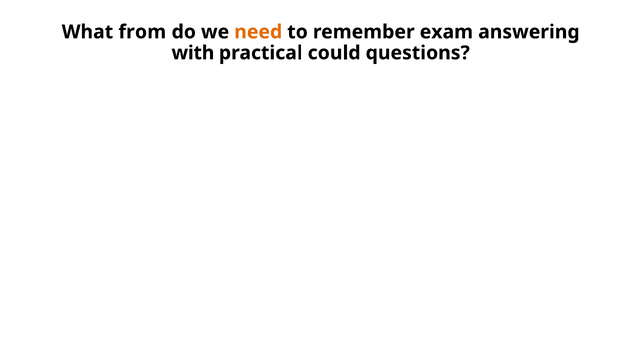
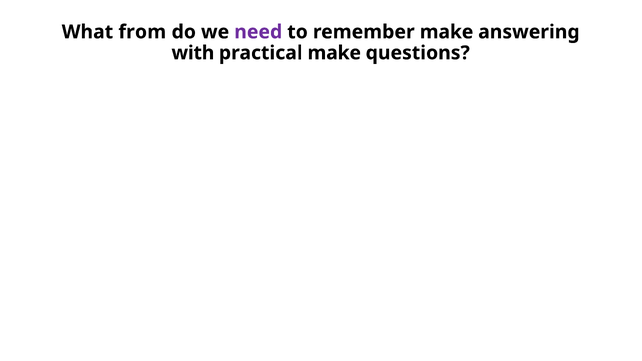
need colour: orange -> purple
remember exam: exam -> make
practical could: could -> make
